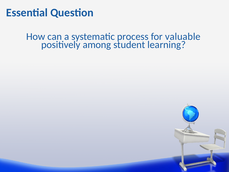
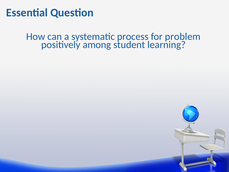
valuable: valuable -> problem
